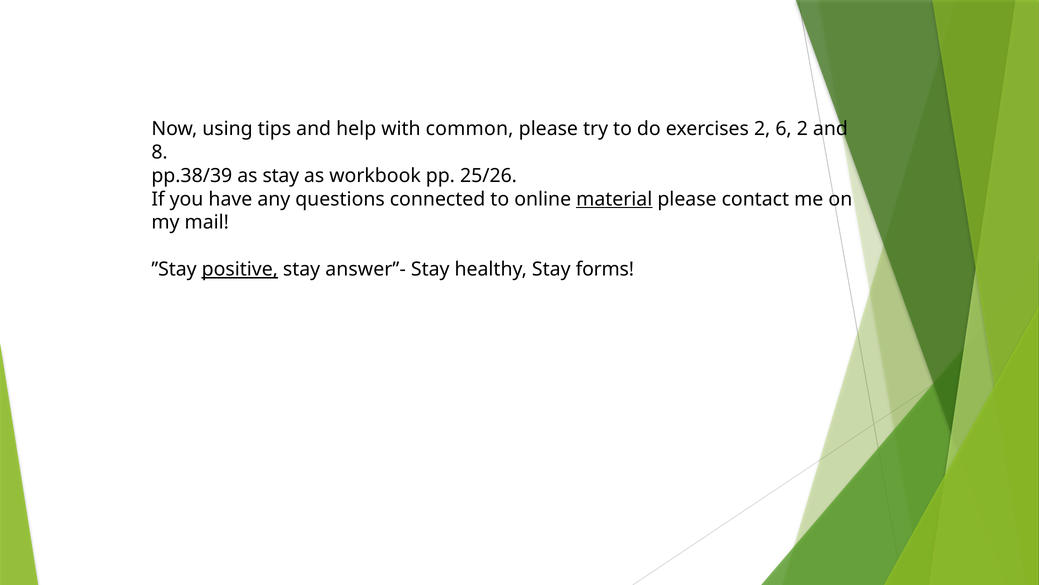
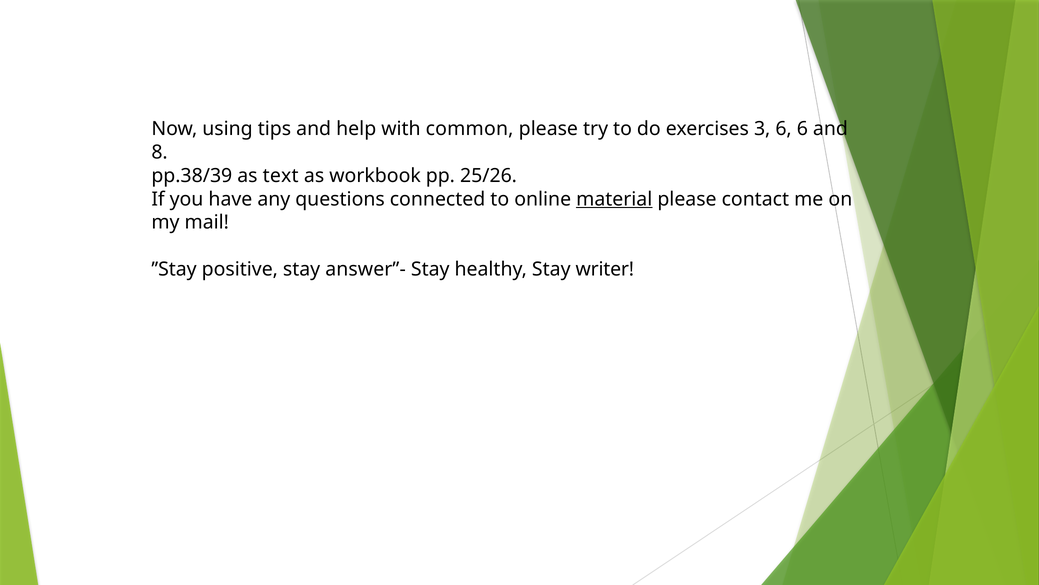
exercises 2: 2 -> 3
6 2: 2 -> 6
as stay: stay -> text
positive underline: present -> none
forms: forms -> writer
